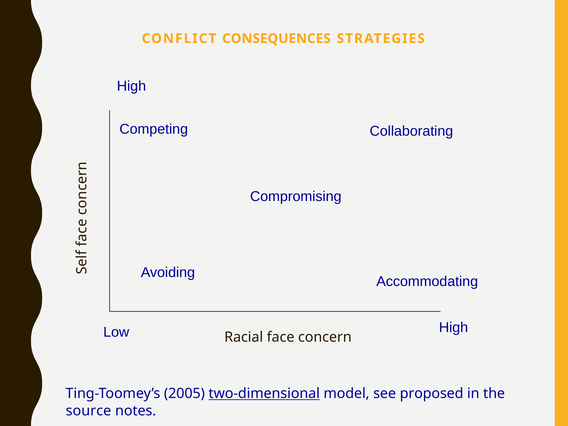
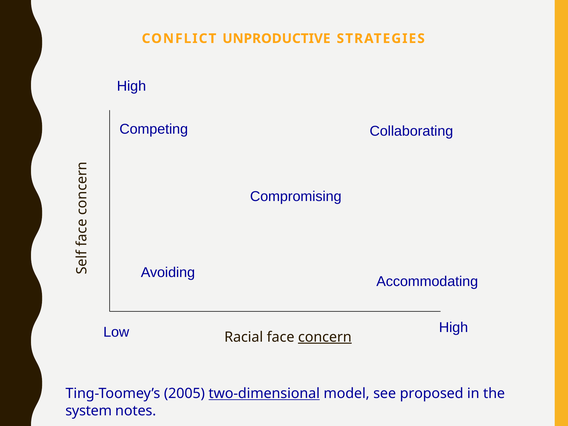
CONSEQUENCES: CONSEQUENCES -> UNPRODUCTIVE
concern underline: none -> present
source: source -> system
